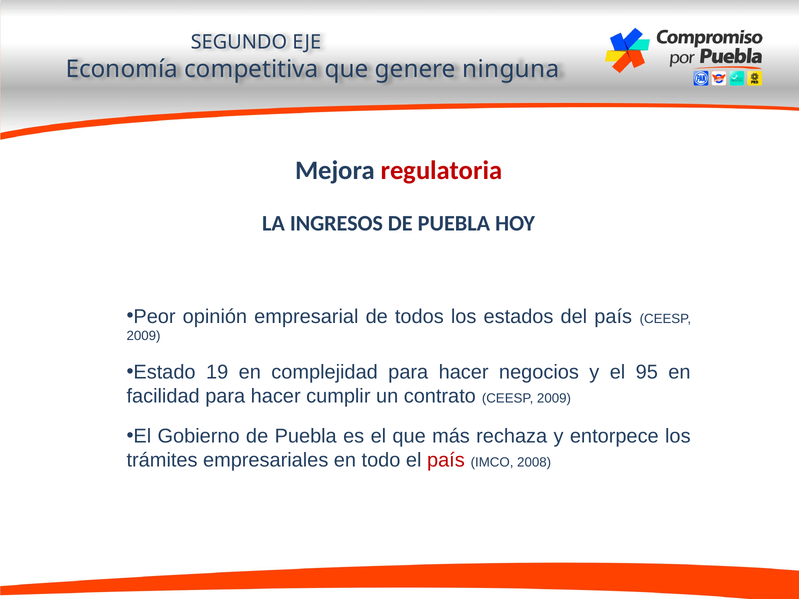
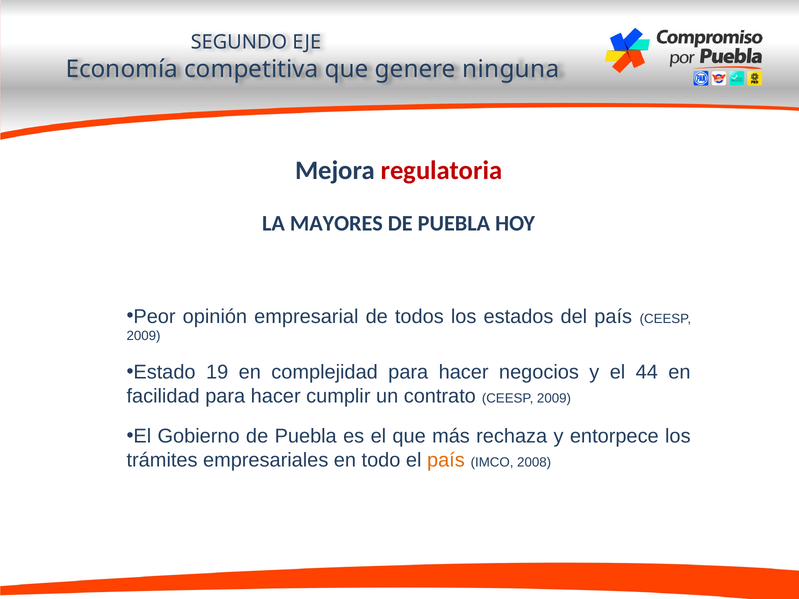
INGRESOS: INGRESOS -> MAYORES
95: 95 -> 44
país at (446, 460) colour: red -> orange
